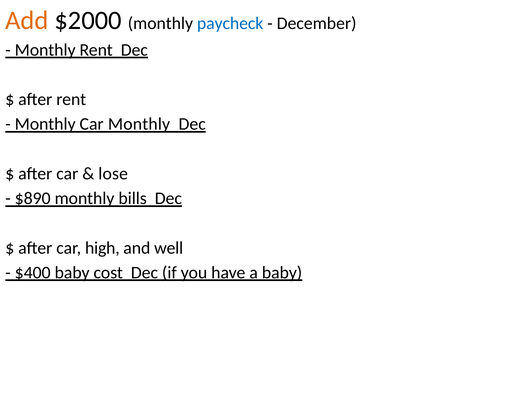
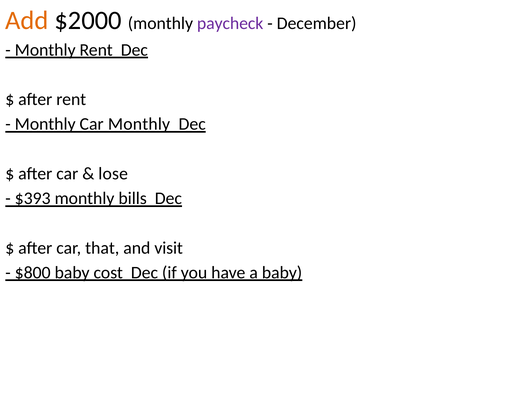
paycheck colour: blue -> purple
$890: $890 -> $393
high: high -> that
well: well -> visit
$400: $400 -> $800
